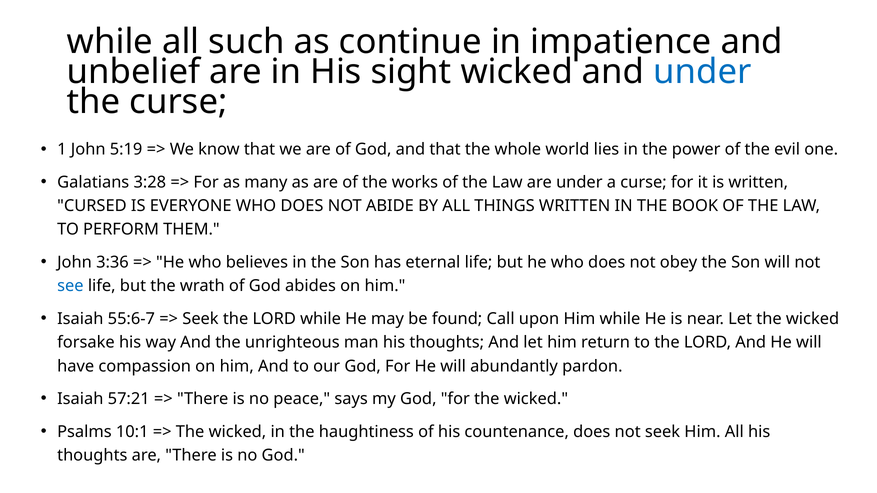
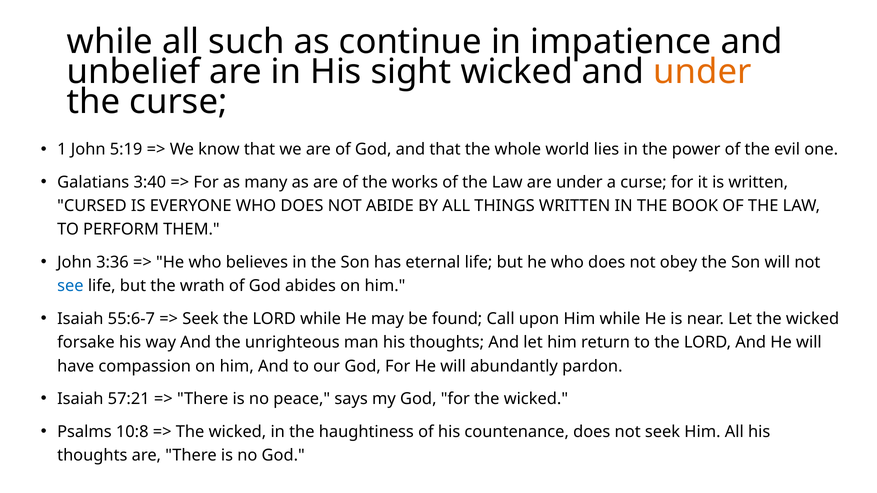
under at (702, 72) colour: blue -> orange
3:28: 3:28 -> 3:40
10:1: 10:1 -> 10:8
